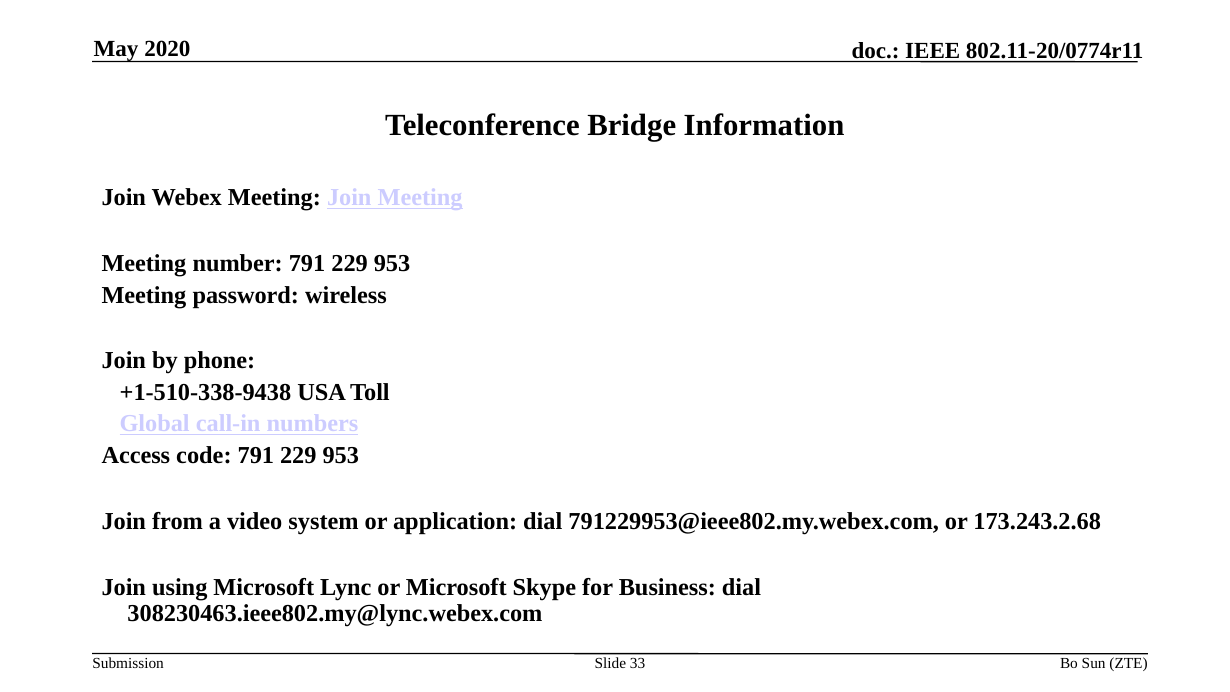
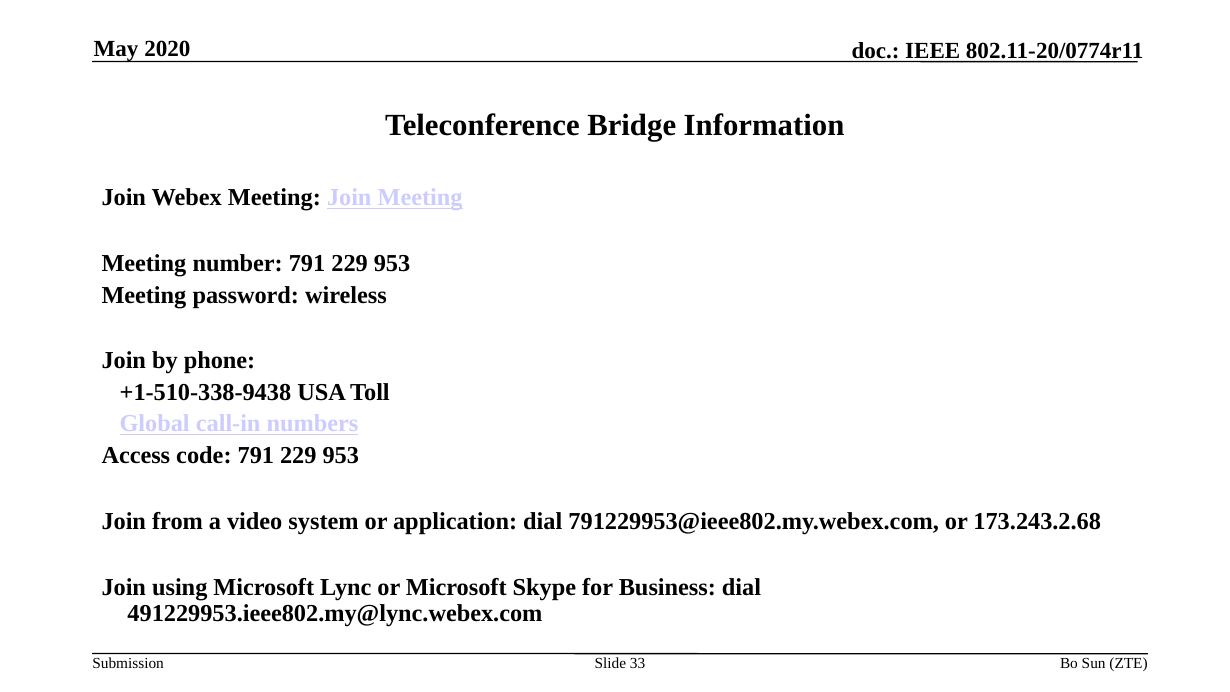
308230463.ieee802.my@lync.webex.com: 308230463.ieee802.my@lync.webex.com -> 491229953.ieee802.my@lync.webex.com
